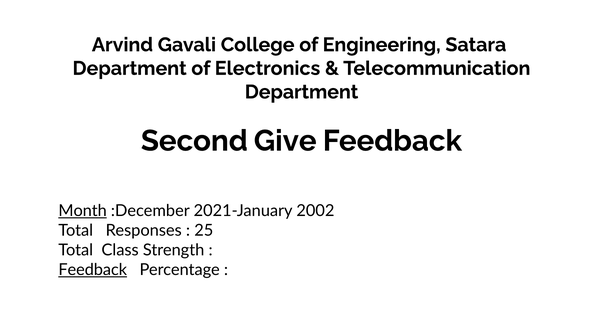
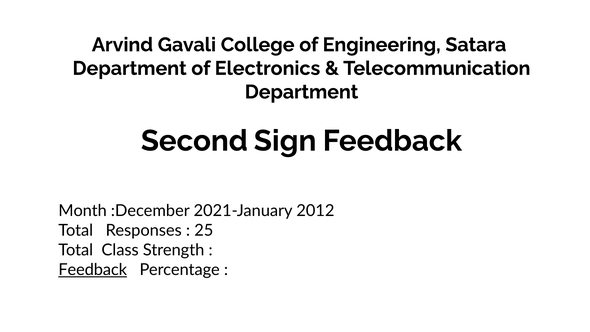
Give: Give -> Sign
Month underline: present -> none
2002: 2002 -> 2012
